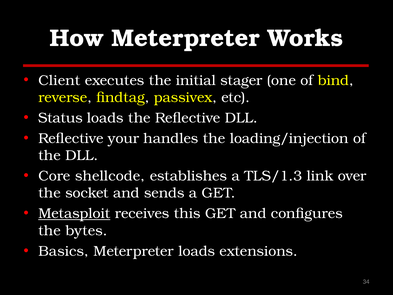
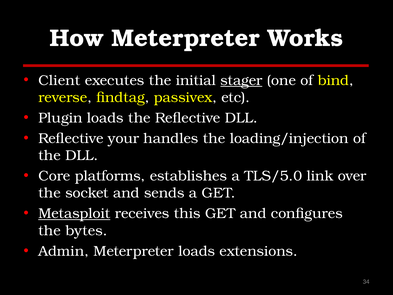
stager underline: none -> present
Status: Status -> Plugin
shellcode: shellcode -> platforms
TLS/1.3: TLS/1.3 -> TLS/5.0
Basics: Basics -> Admin
